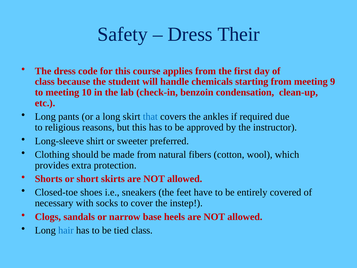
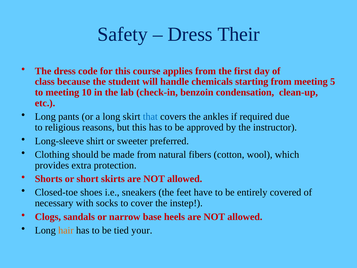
9: 9 -> 5
hair colour: blue -> orange
tied class: class -> your
